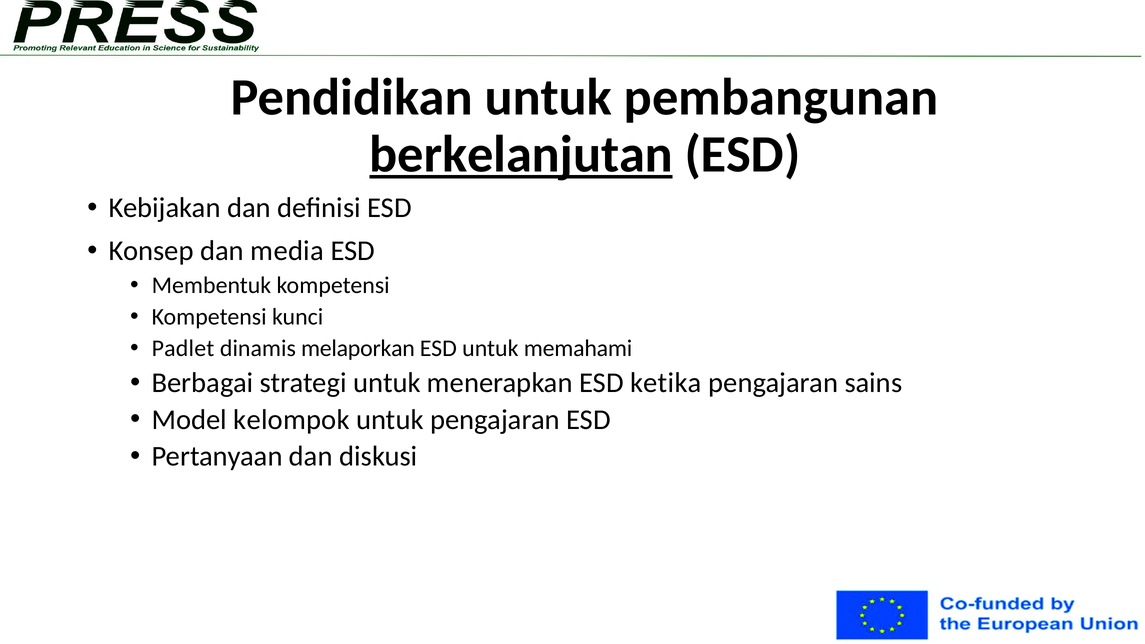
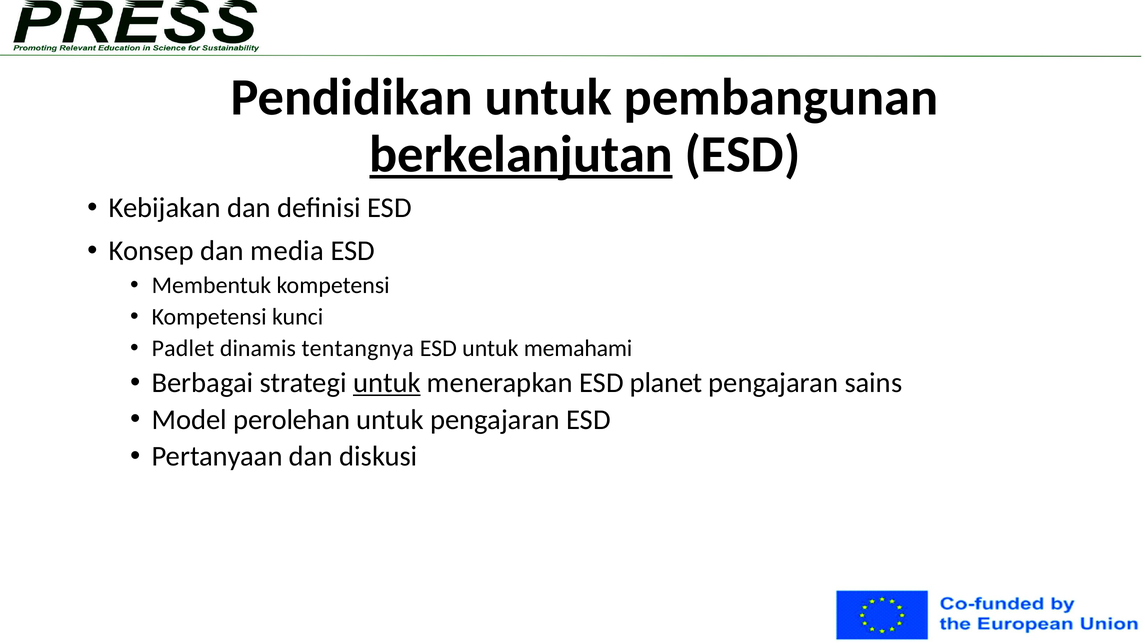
melaporkan: melaporkan -> tentangnya
untuk at (387, 383) underline: none -> present
ketika: ketika -> planet
kelompok: kelompok -> perolehan
